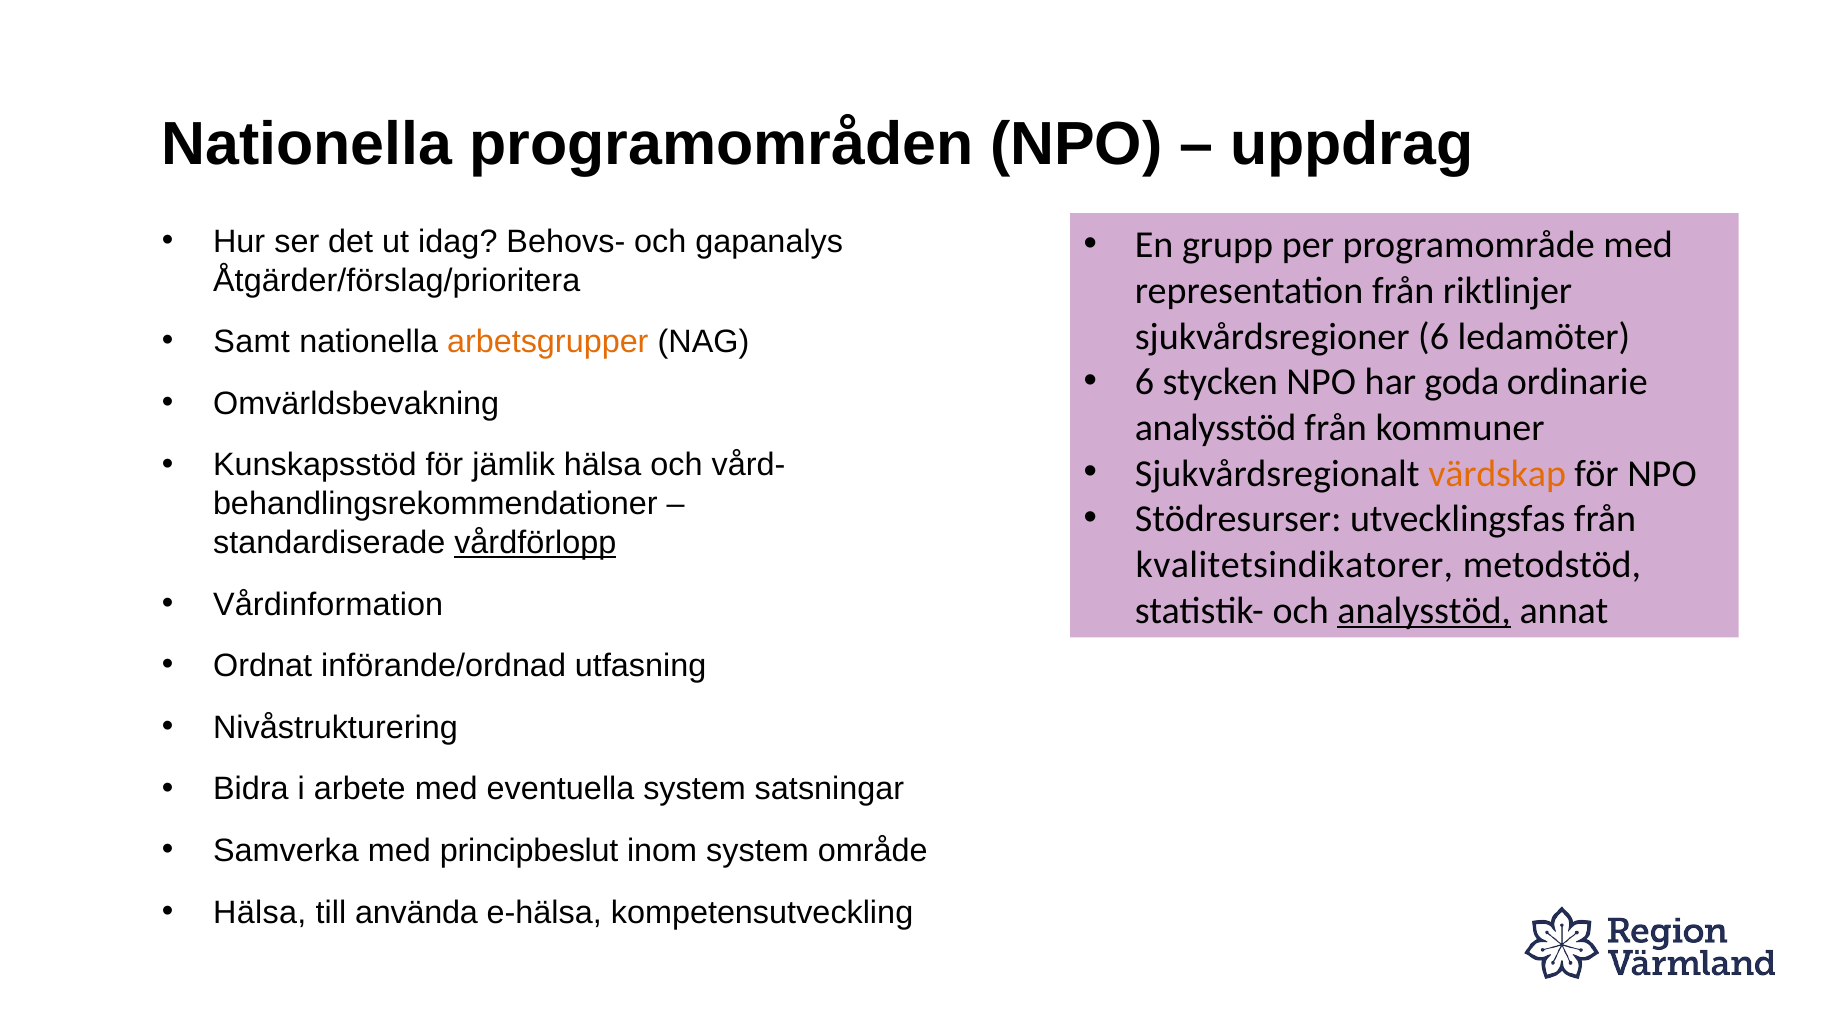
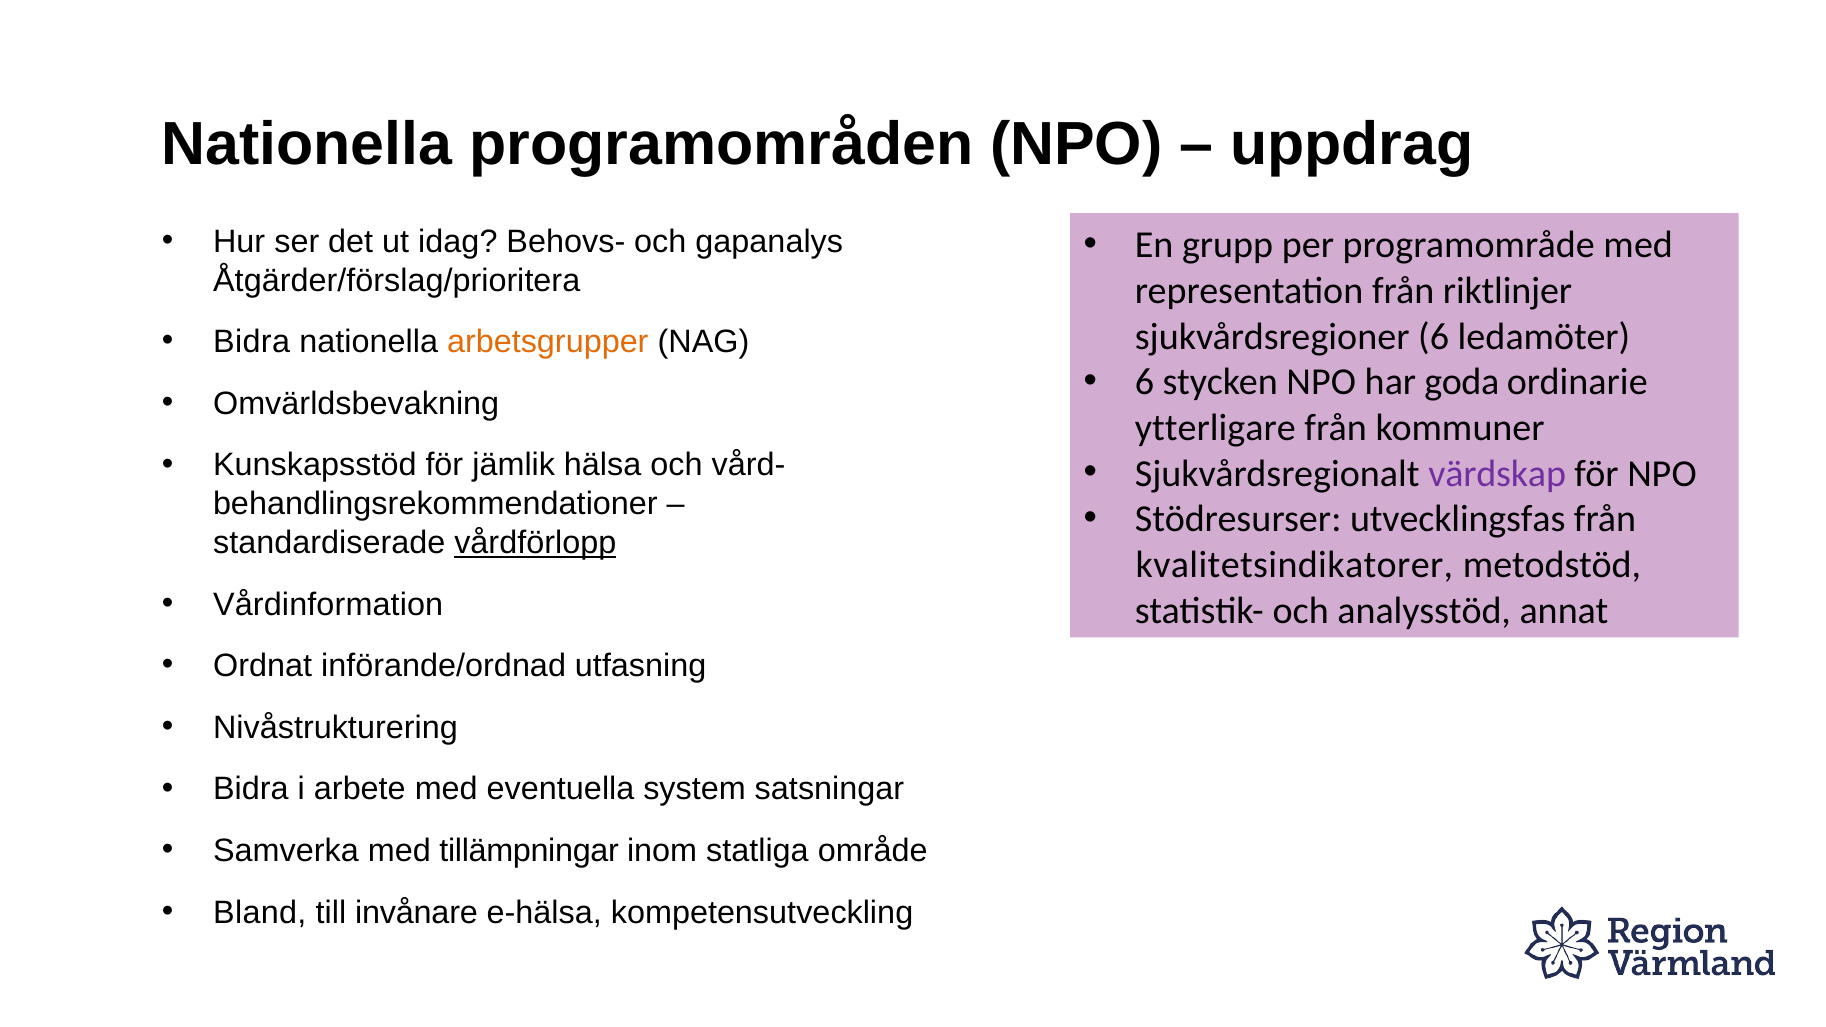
Samt at (252, 342): Samt -> Bidra
analysstöd at (1216, 428): analysstöd -> ytterligare
värdskap colour: orange -> purple
analysstöd at (1424, 611) underline: present -> none
principbeslut: principbeslut -> tillämpningar
inom system: system -> statliga
Hälsa at (260, 913): Hälsa -> Bland
använda: använda -> invånare
